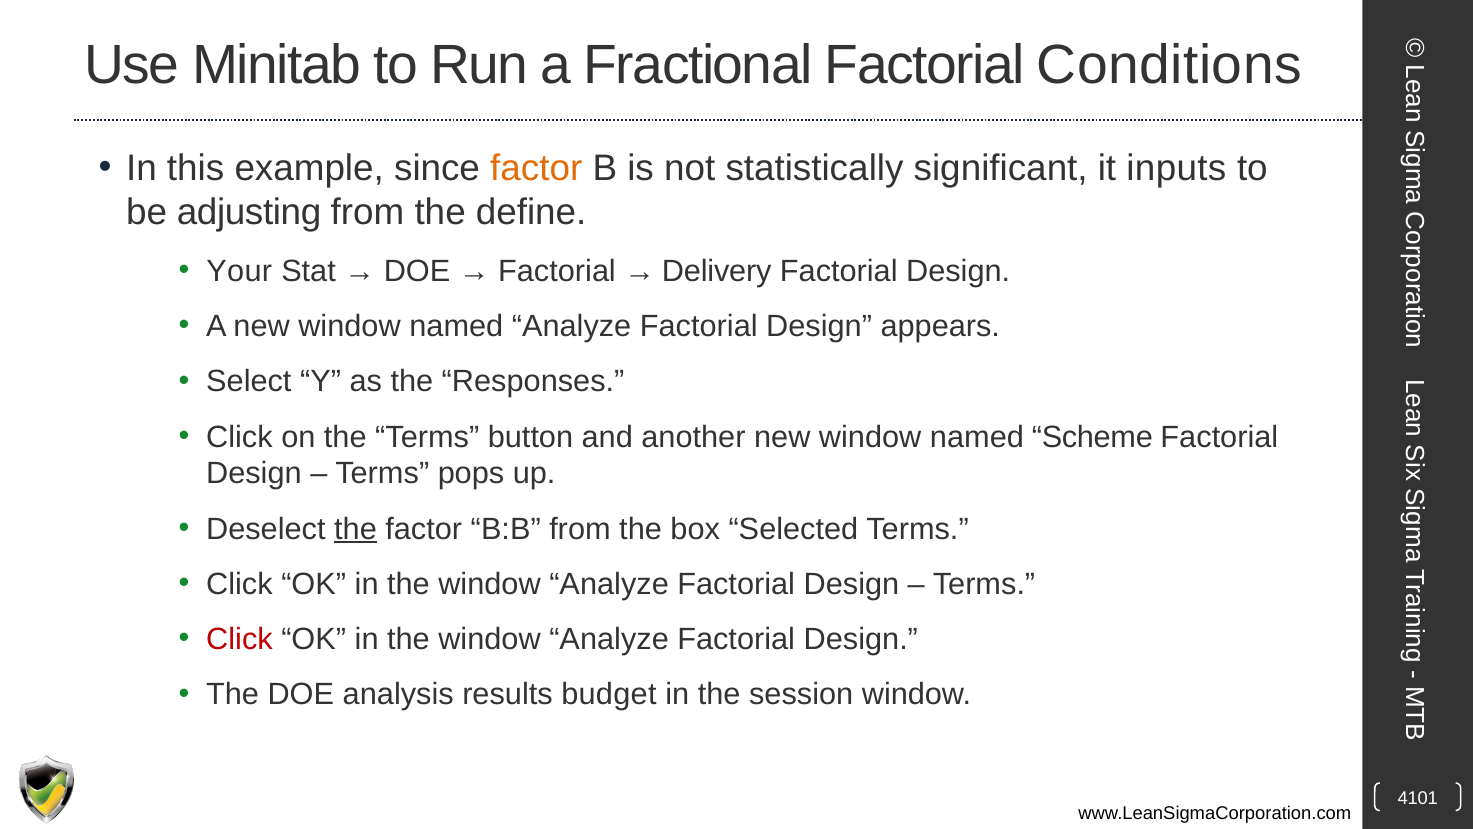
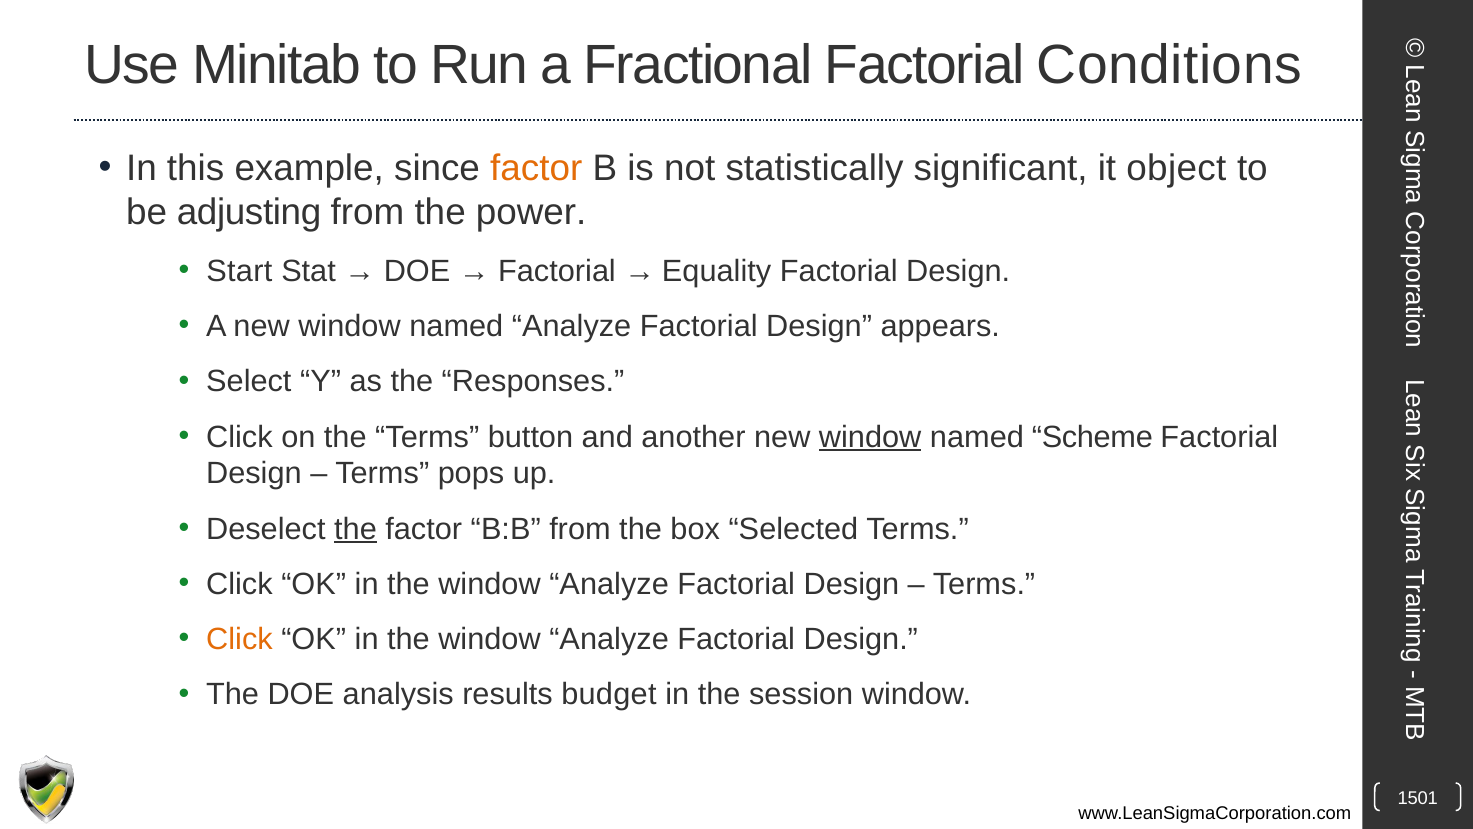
inputs: inputs -> object
define: define -> power
Your: Your -> Start
Delivery: Delivery -> Equality
window at (870, 437) underline: none -> present
Click at (239, 639) colour: red -> orange
4101: 4101 -> 1501
